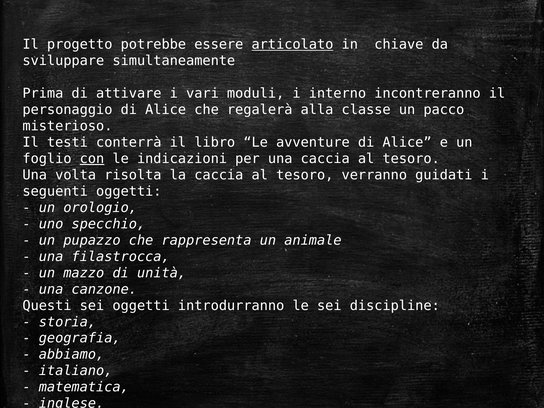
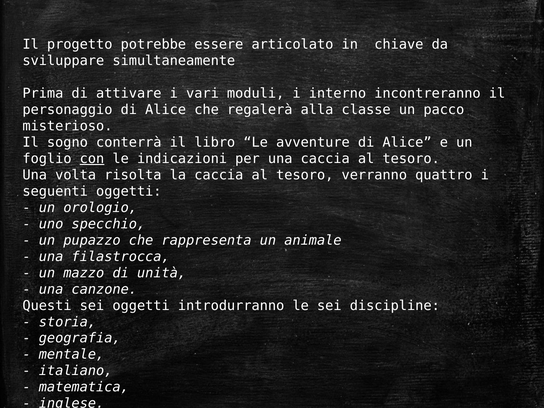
articolato underline: present -> none
testi: testi -> sogno
guidati: guidati -> quattro
abbiamo: abbiamo -> mentale
